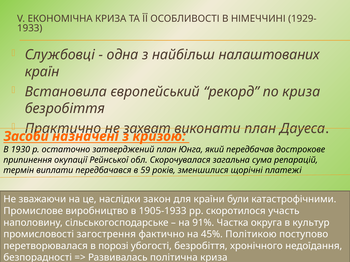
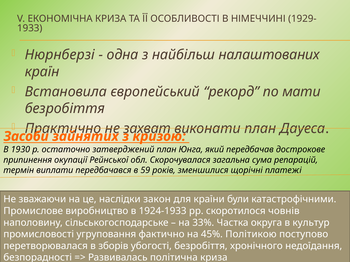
Службовці: Службовці -> Нюрнберзі
по криза: криза -> мати
назначені: назначені -> зайнятих
1905-1933: 1905-1933 -> 1924-1933
участь: участь -> човнів
91%: 91% -> 33%
загострення: загострення -> угруповання
порозі: порозі -> зборів
